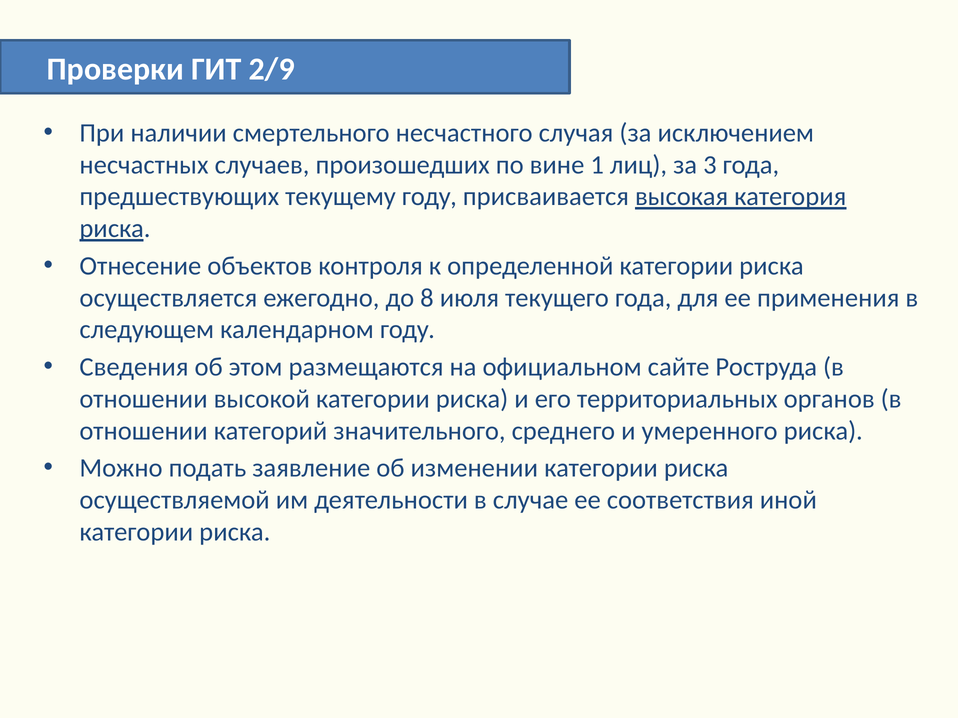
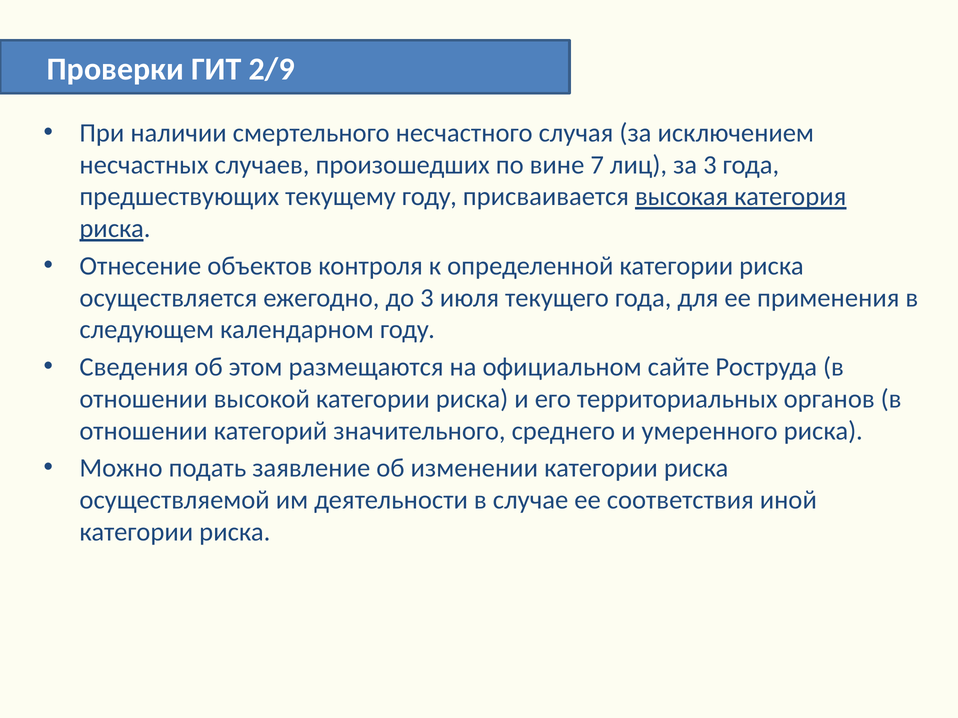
1: 1 -> 7
до 8: 8 -> 3
